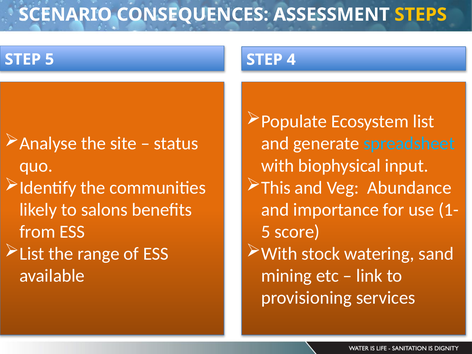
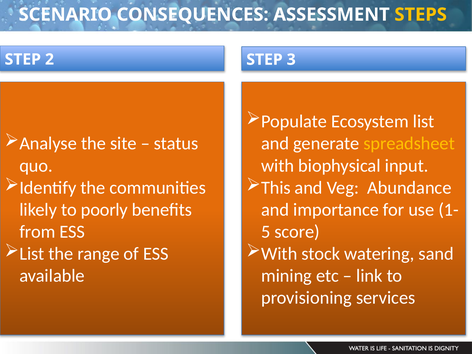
STEP 5: 5 -> 2
4: 4 -> 3
spreadsheet colour: light blue -> yellow
salons: salons -> poorly
